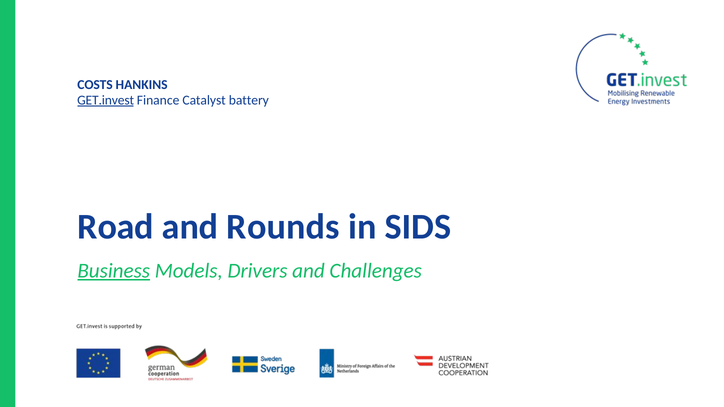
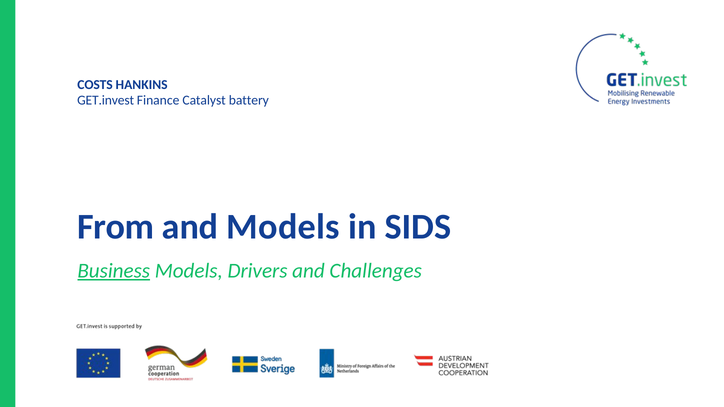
GET.invest underline: present -> none
Road: Road -> From
and Rounds: Rounds -> Models
